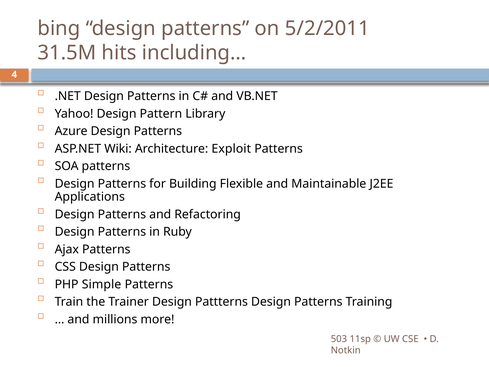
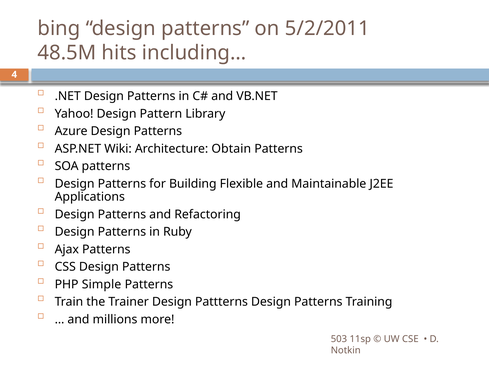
31.5M: 31.5M -> 48.5M
Exploit: Exploit -> Obtain
